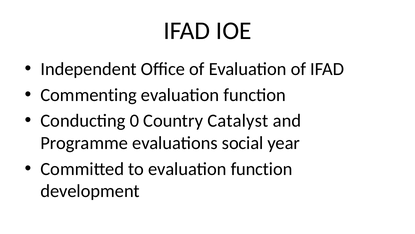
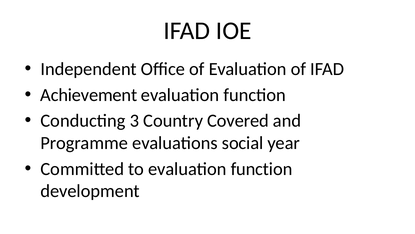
Commenting: Commenting -> Achievement
0: 0 -> 3
Catalyst: Catalyst -> Covered
